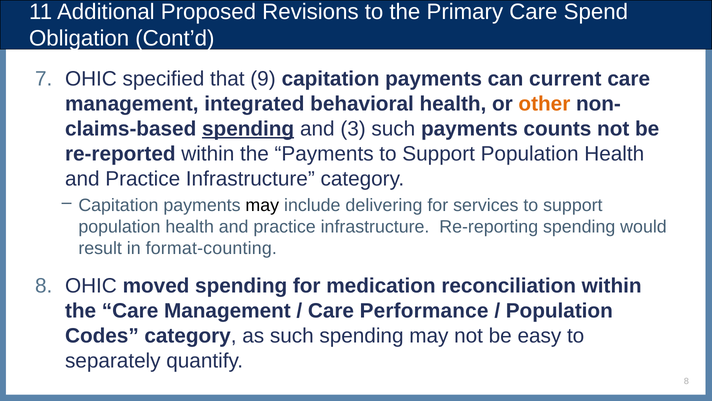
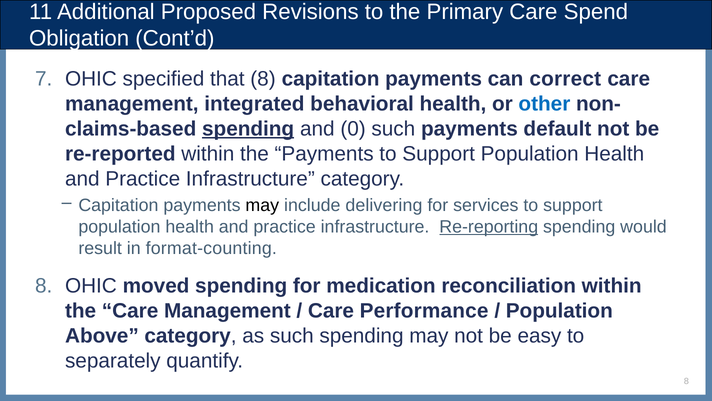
that 9: 9 -> 8
current: current -> correct
other colour: orange -> blue
3: 3 -> 0
counts: counts -> default
Re-reporting underline: none -> present
Codes: Codes -> Above
